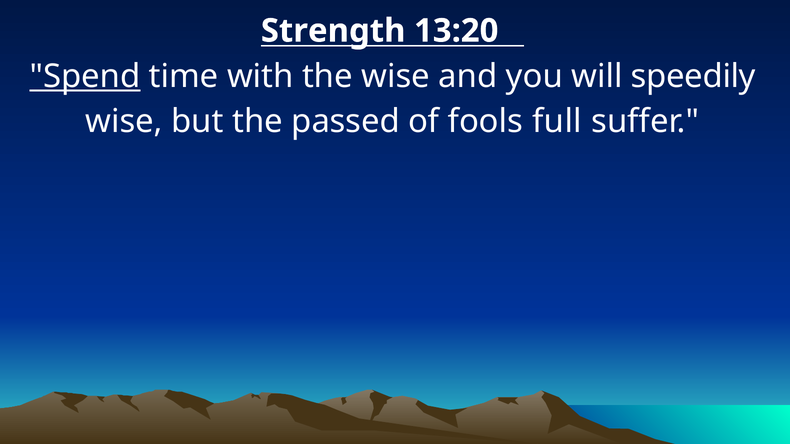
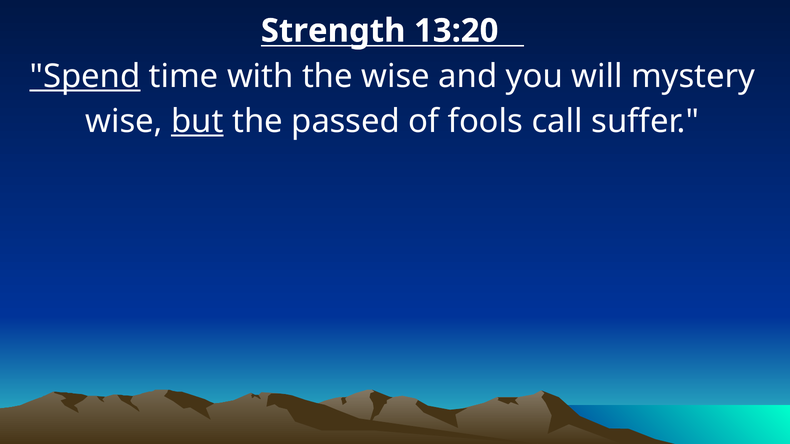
speedily: speedily -> mystery
but underline: none -> present
full: full -> call
